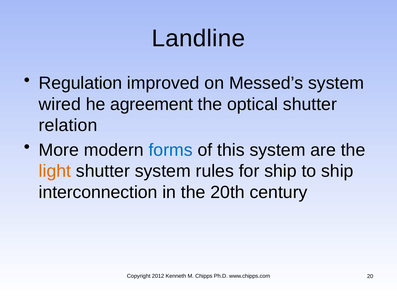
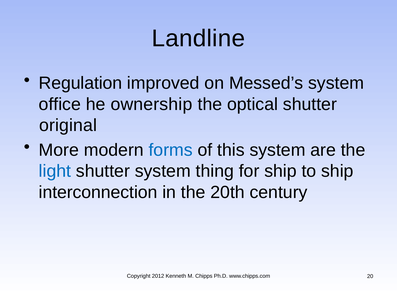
wired: wired -> office
agreement: agreement -> ownership
relation: relation -> original
light colour: orange -> blue
rules: rules -> thing
